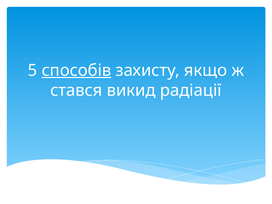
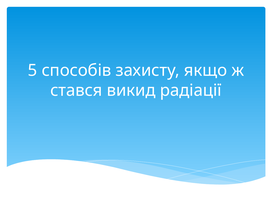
способів underline: present -> none
